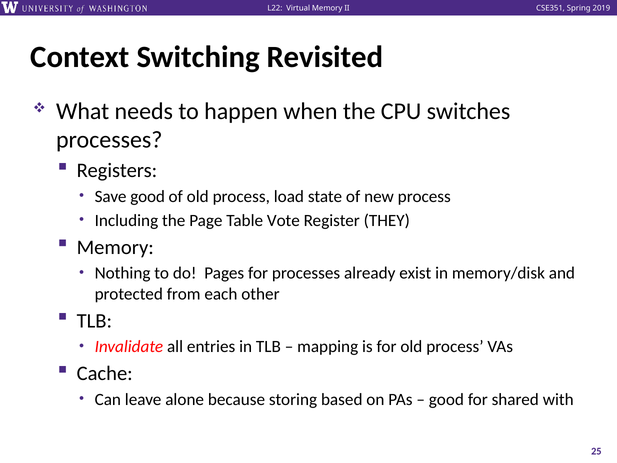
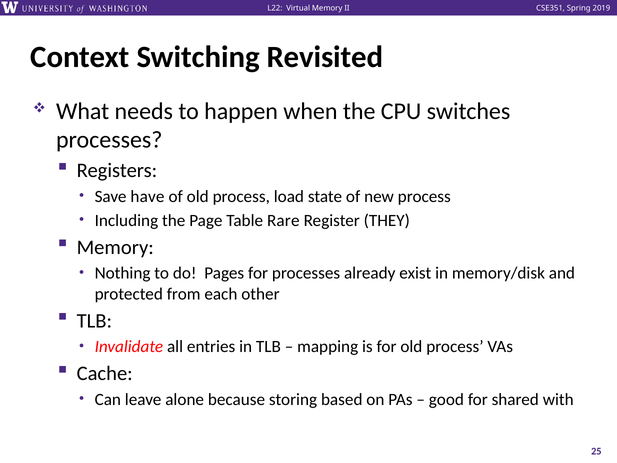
Save good: good -> have
Vote: Vote -> Rare
